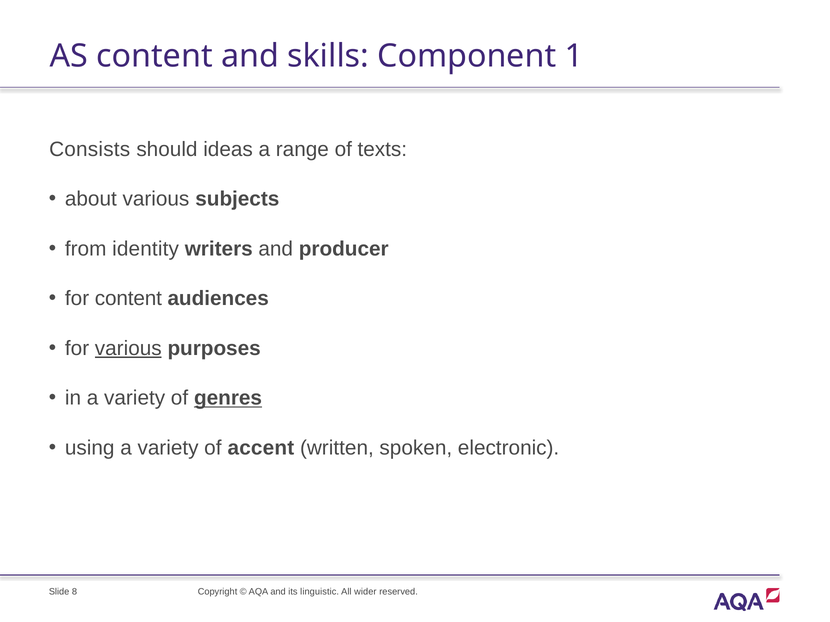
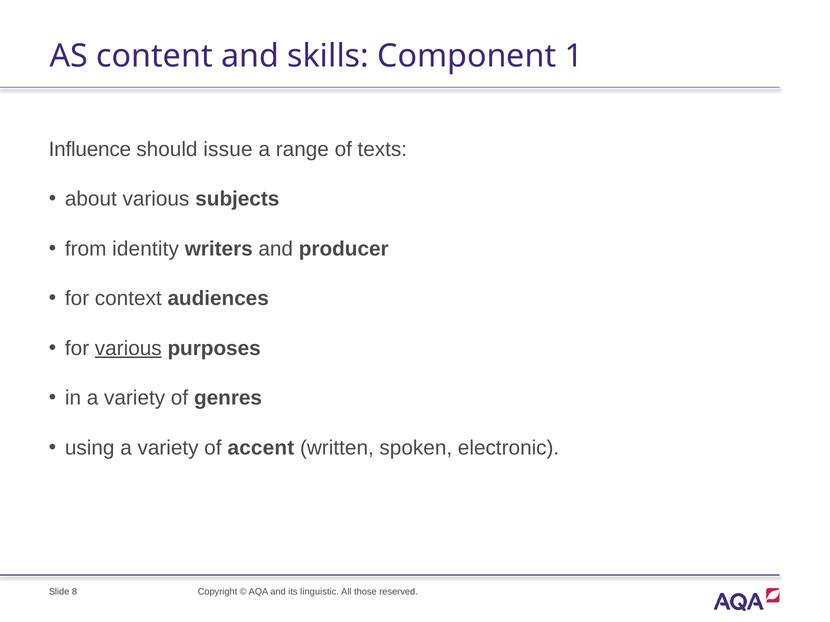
Consists: Consists -> Influence
ideas: ideas -> issue
for content: content -> context
genres underline: present -> none
wider: wider -> those
